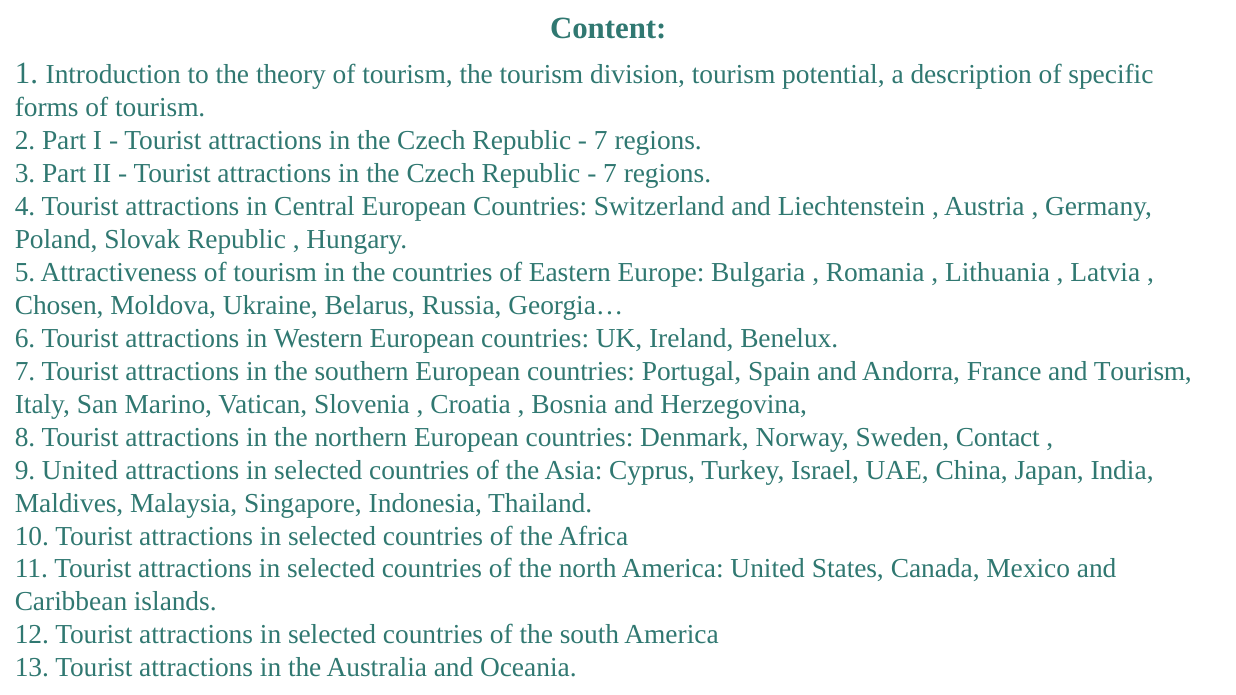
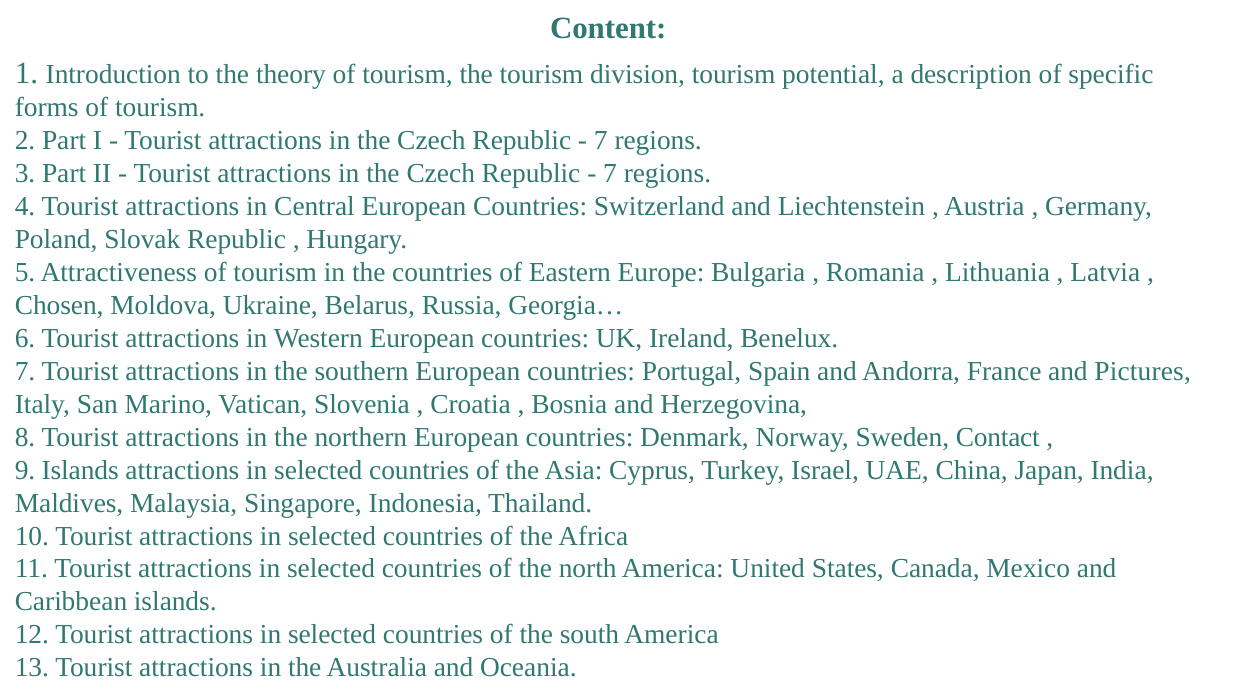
and Tourism: Tourism -> Pictures
9 United: United -> Islands
